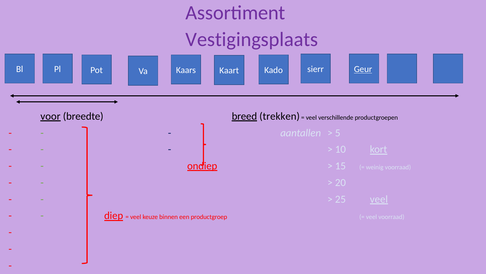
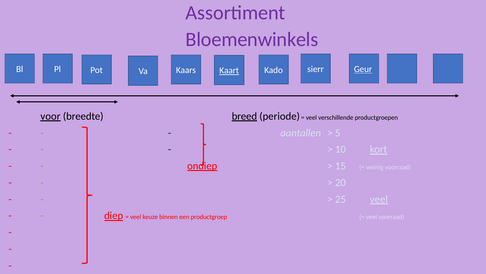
Vestigingsplaats: Vestigingsplaats -> Bloemenwinkels
Kaart underline: none -> present
trekken: trekken -> periode
